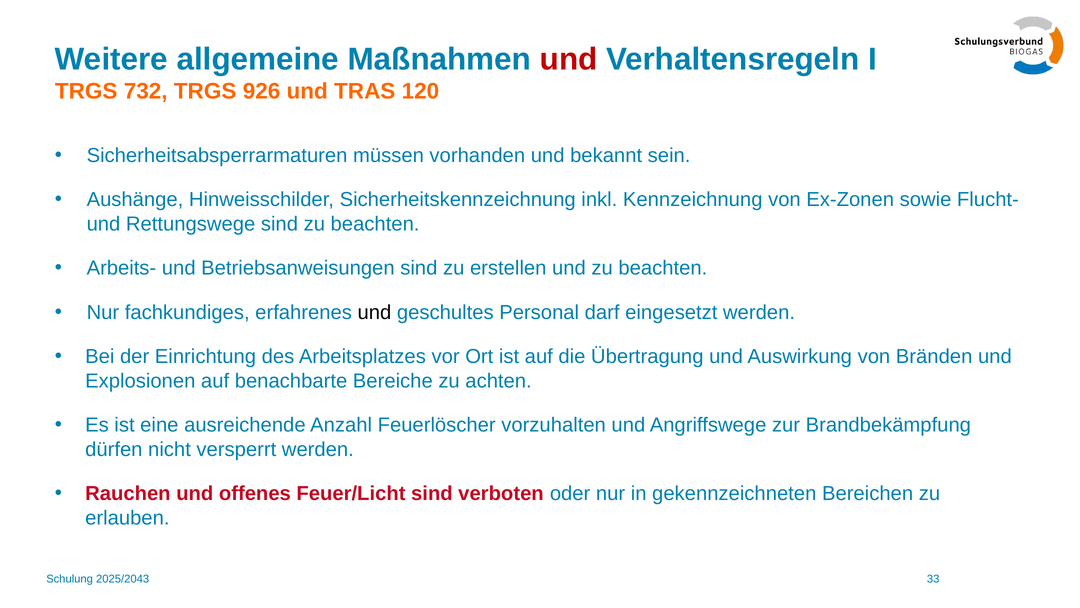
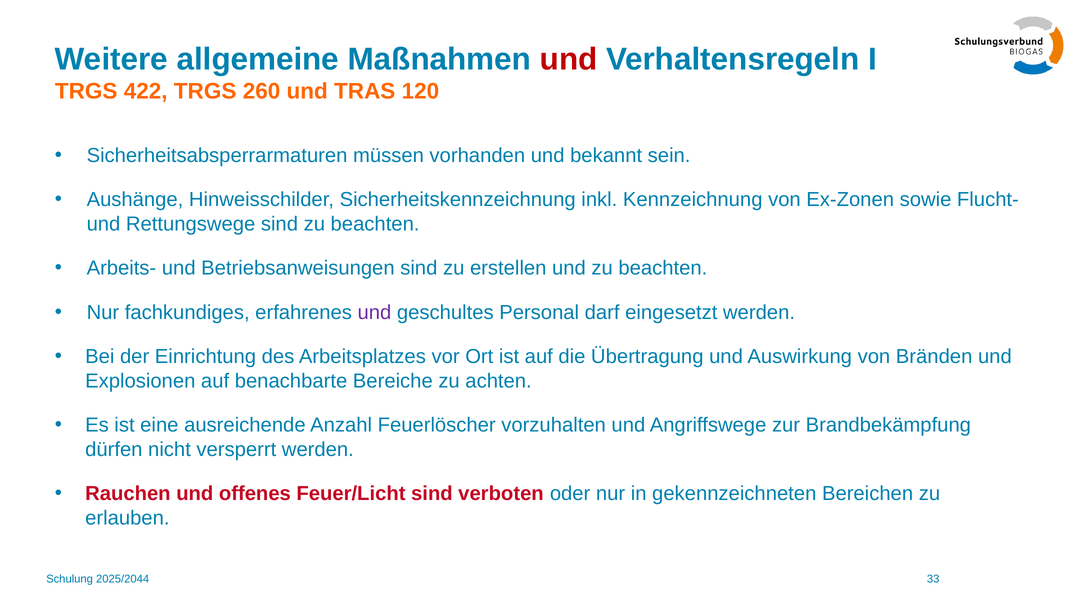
732: 732 -> 422
926: 926 -> 260
und at (374, 312) colour: black -> purple
2025/2043: 2025/2043 -> 2025/2044
